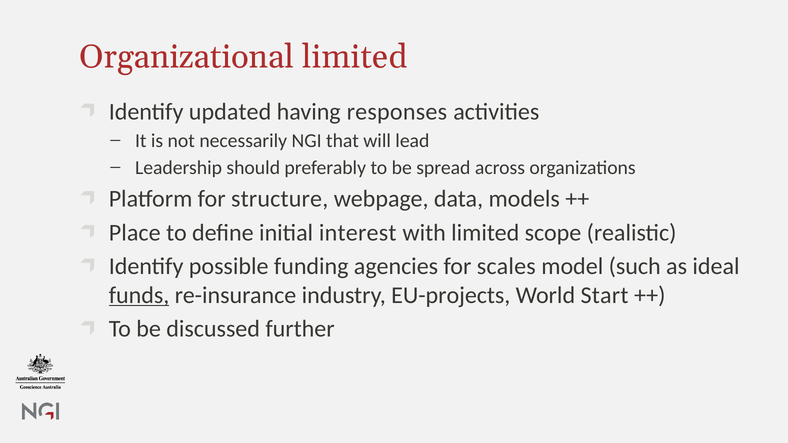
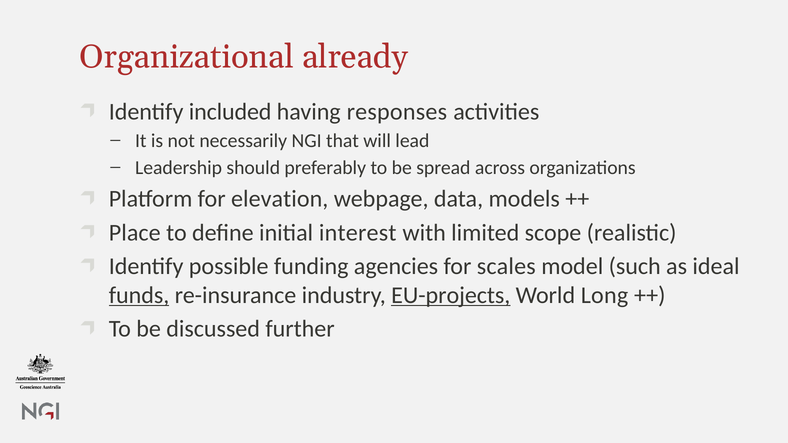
Organizational limited: limited -> already
updated: updated -> included
structure: structure -> elevation
EU-projects underline: none -> present
Start: Start -> Long
